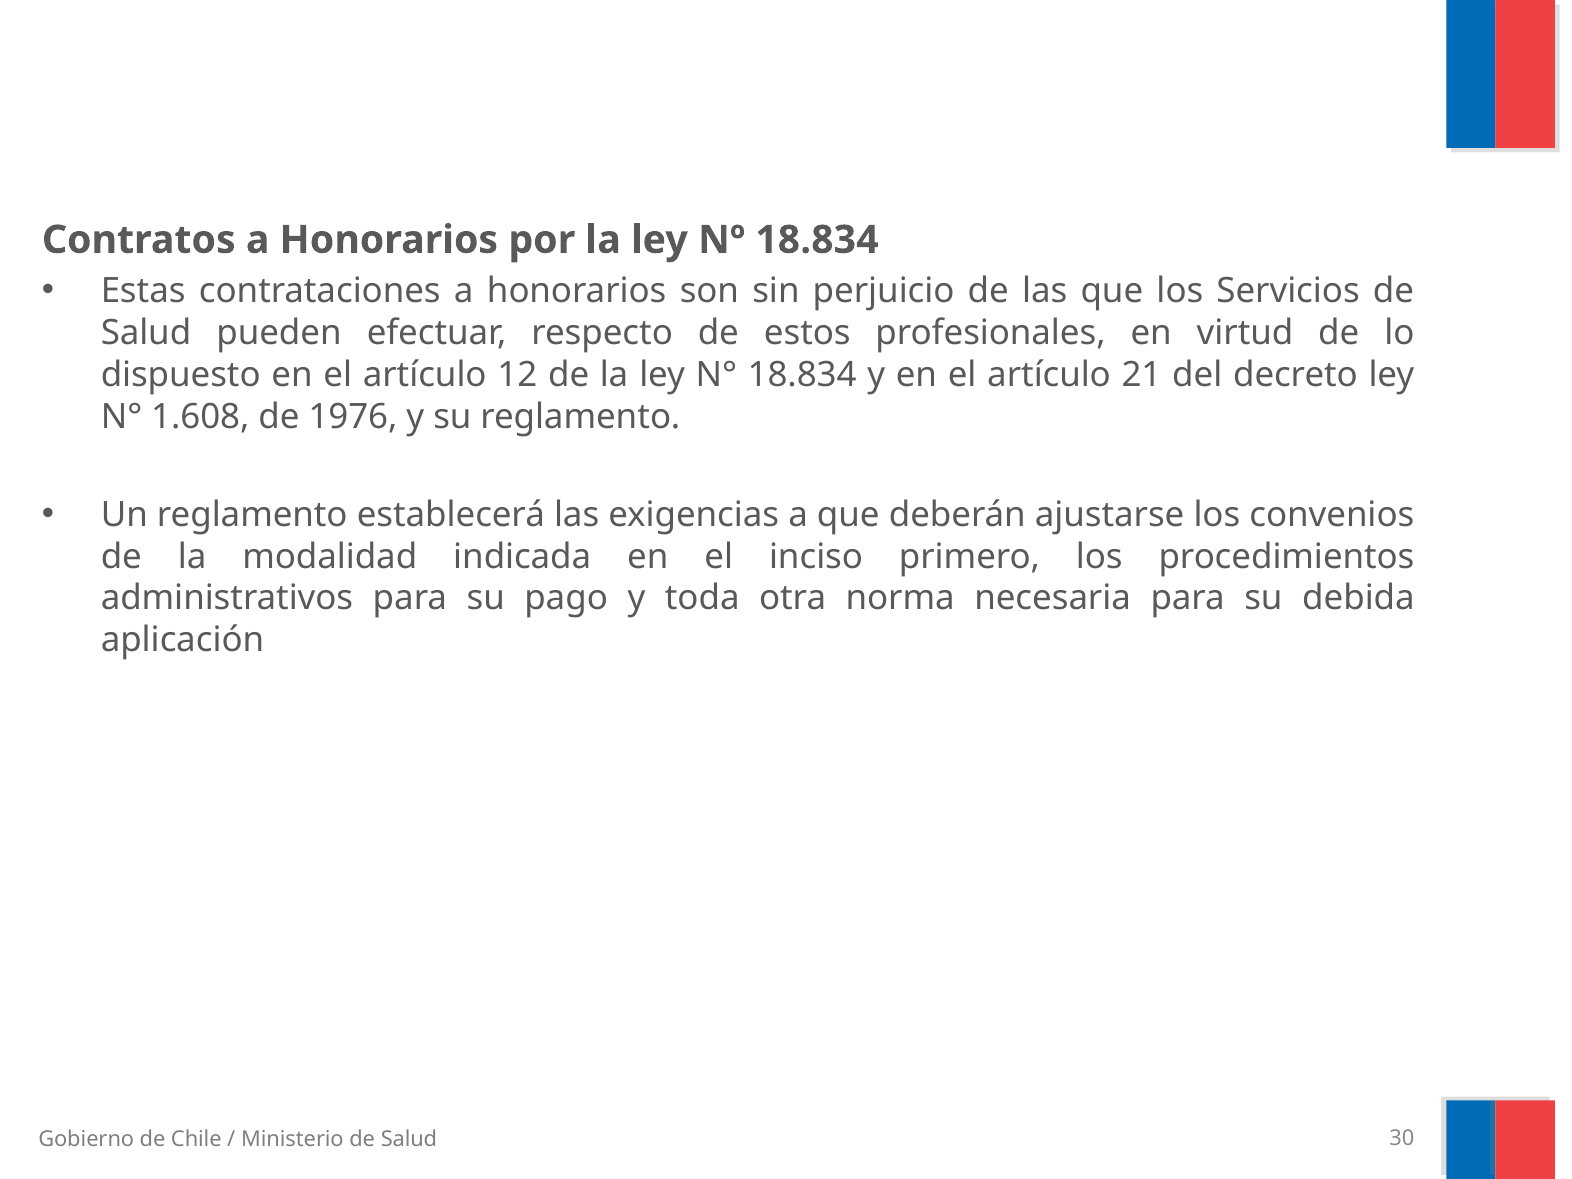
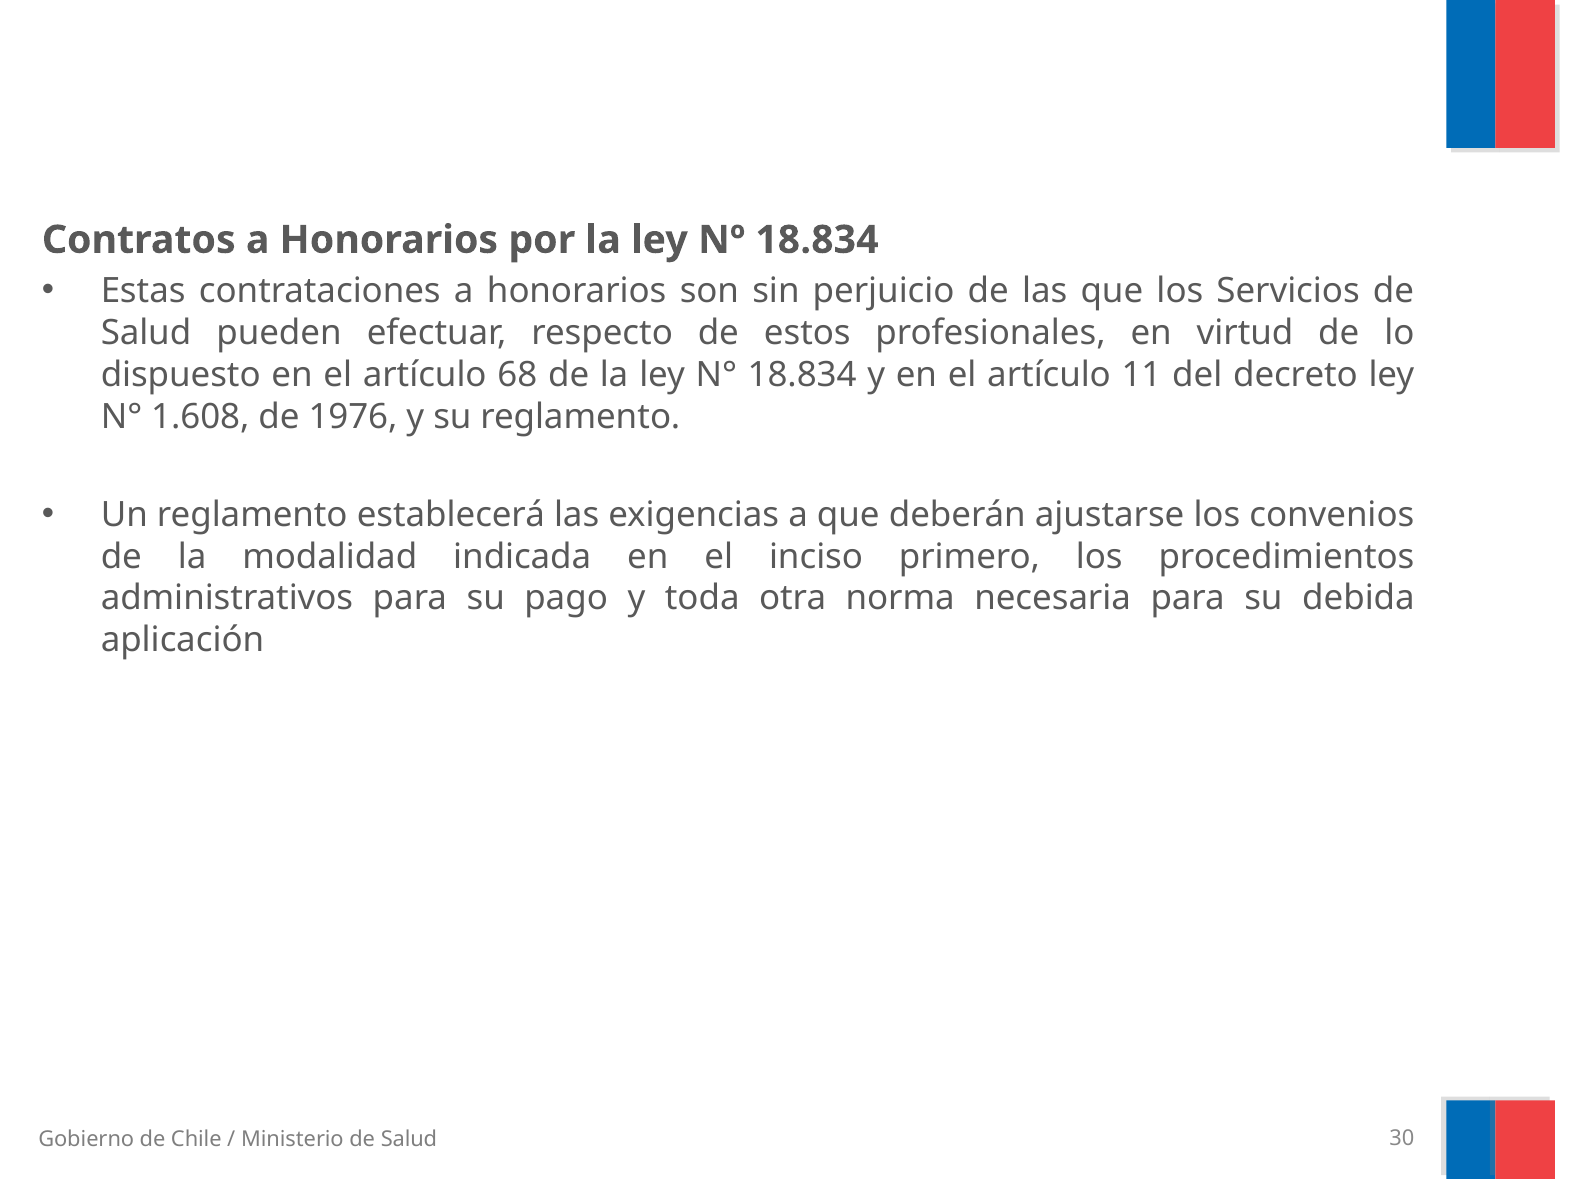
12: 12 -> 68
21: 21 -> 11
